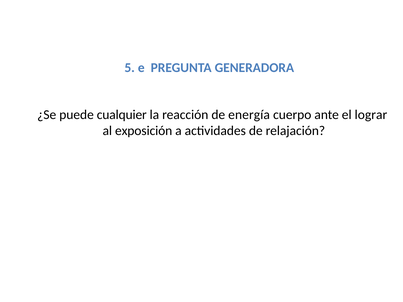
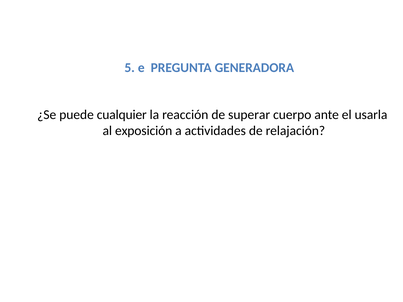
energía: energía -> superar
lograr: lograr -> usarla
